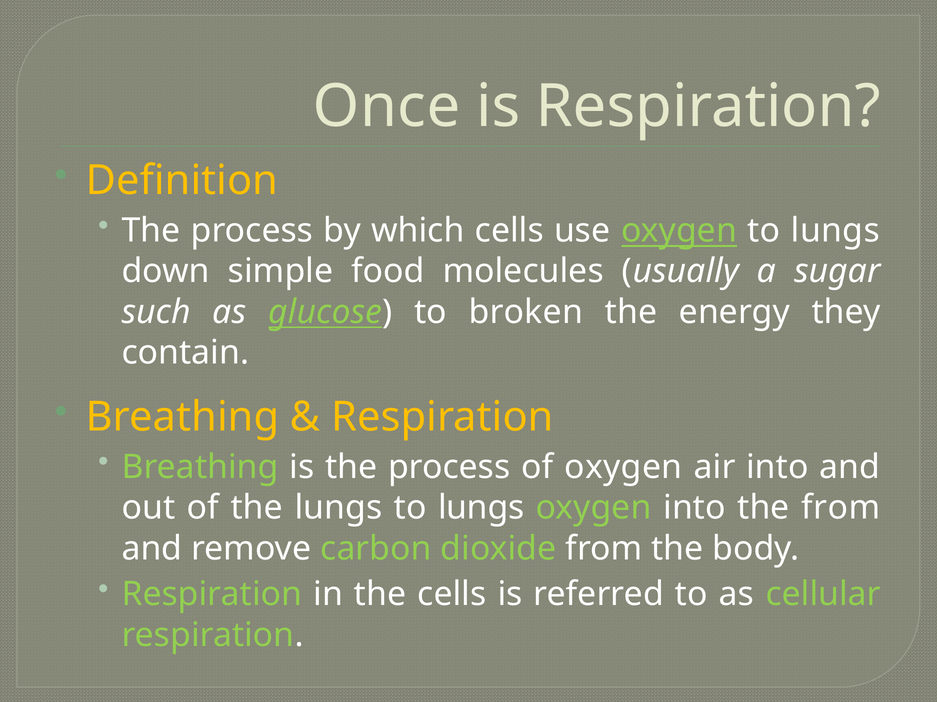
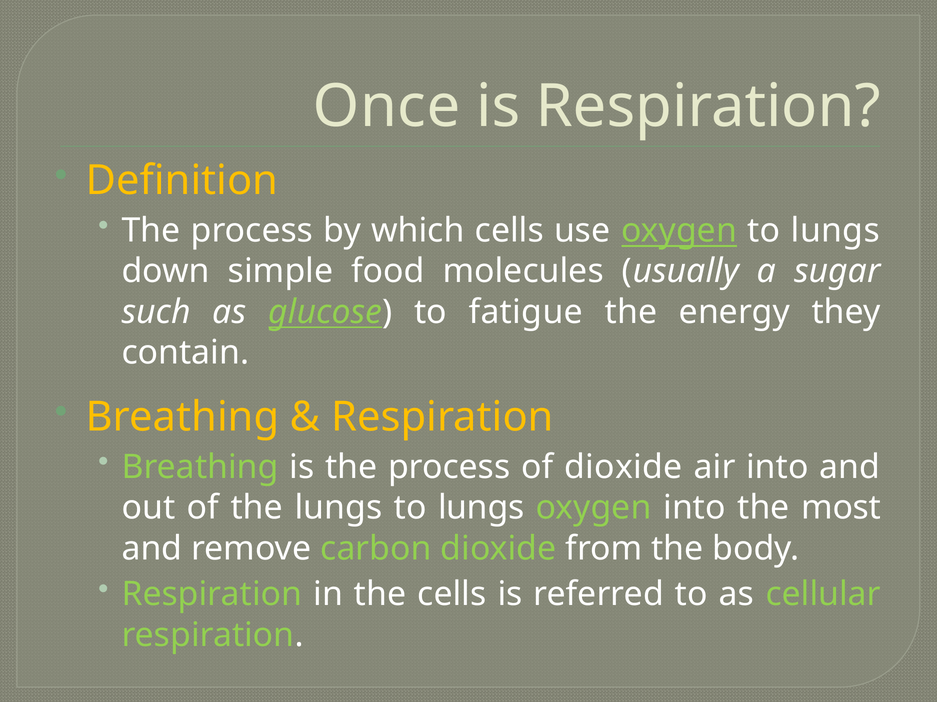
broken: broken -> fatigue
of oxygen: oxygen -> dioxide
the from: from -> most
